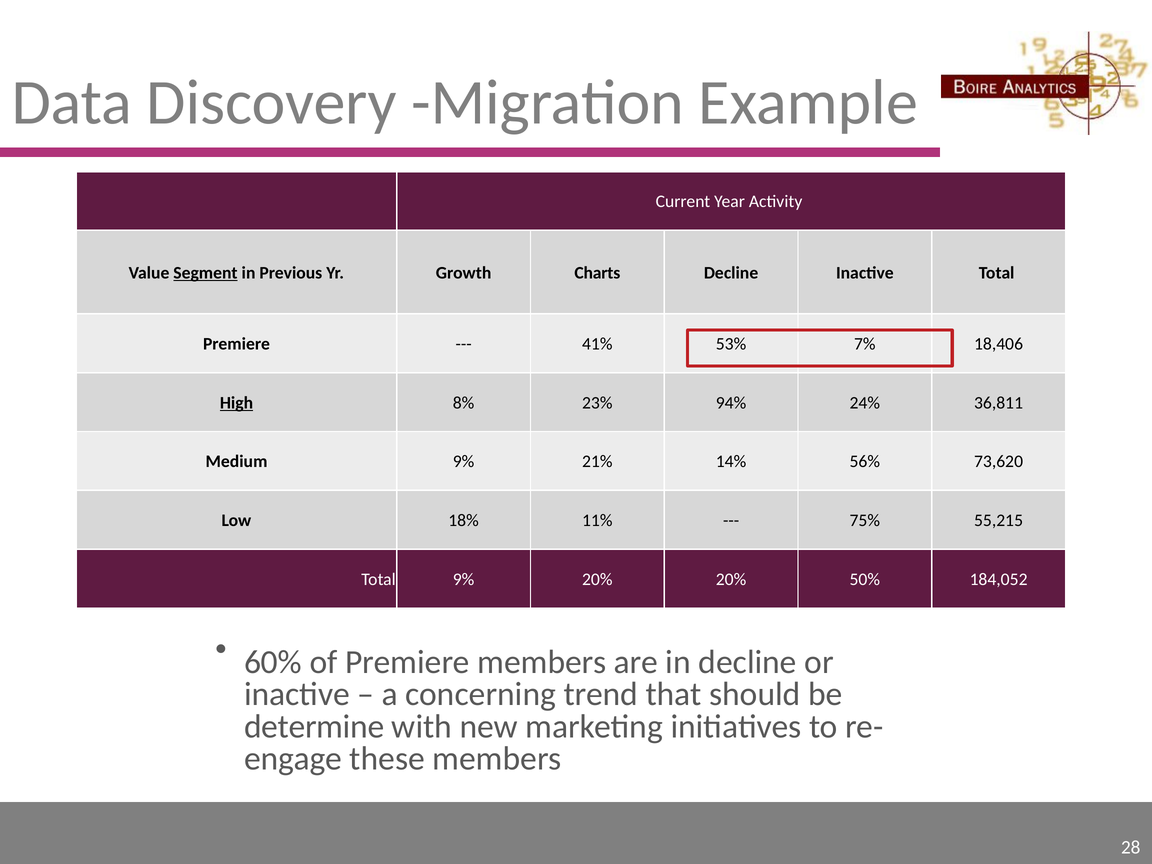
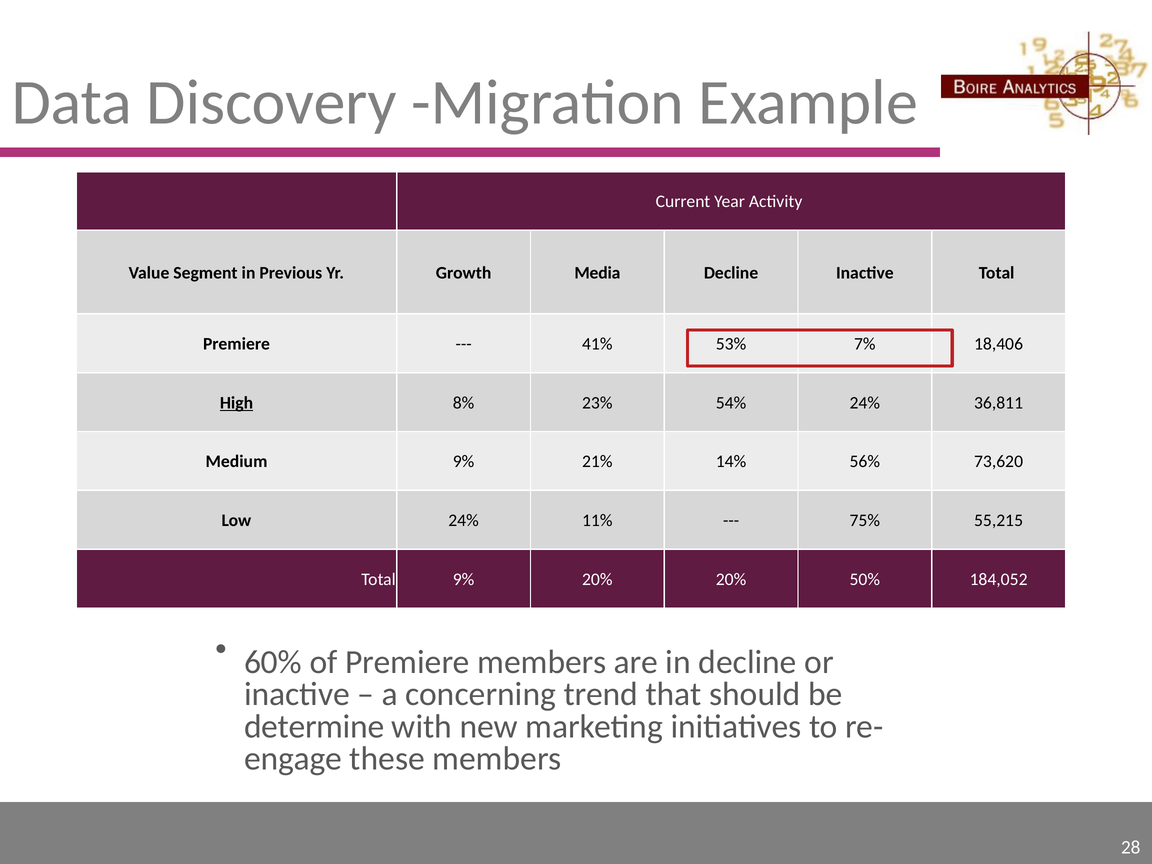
Segment underline: present -> none
Charts: Charts -> Media
94%: 94% -> 54%
Low 18%: 18% -> 24%
